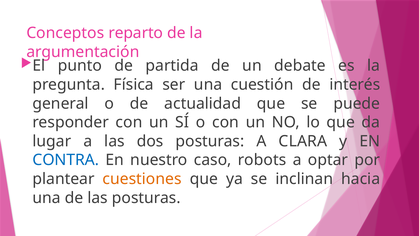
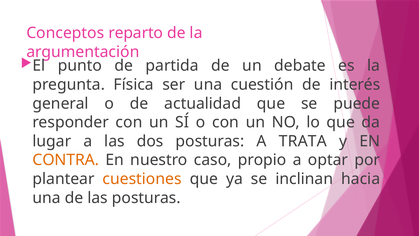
CLARA: CLARA -> TRATA
CONTRA colour: blue -> orange
robots: robots -> propio
